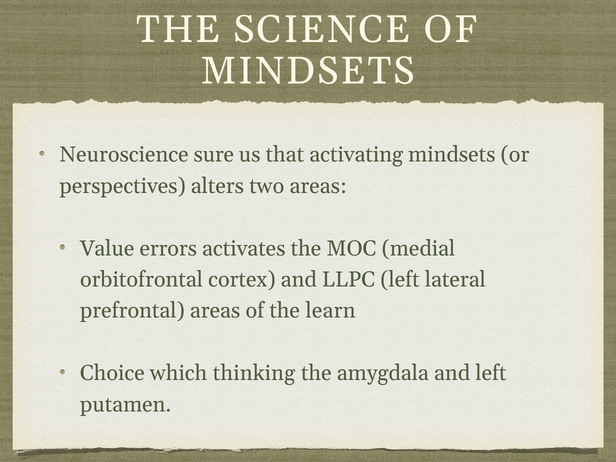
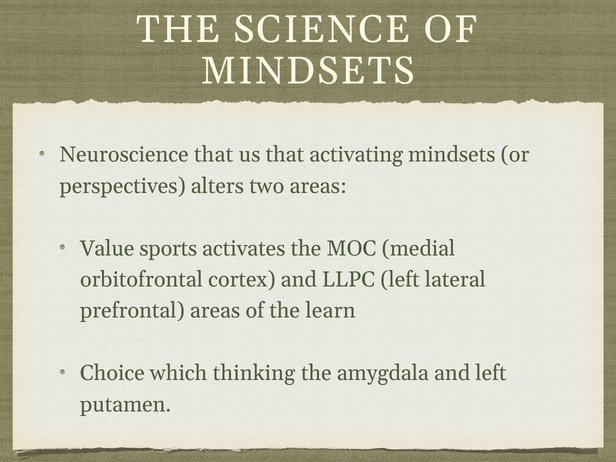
Neuroscience sure: sure -> that
errors: errors -> sports
